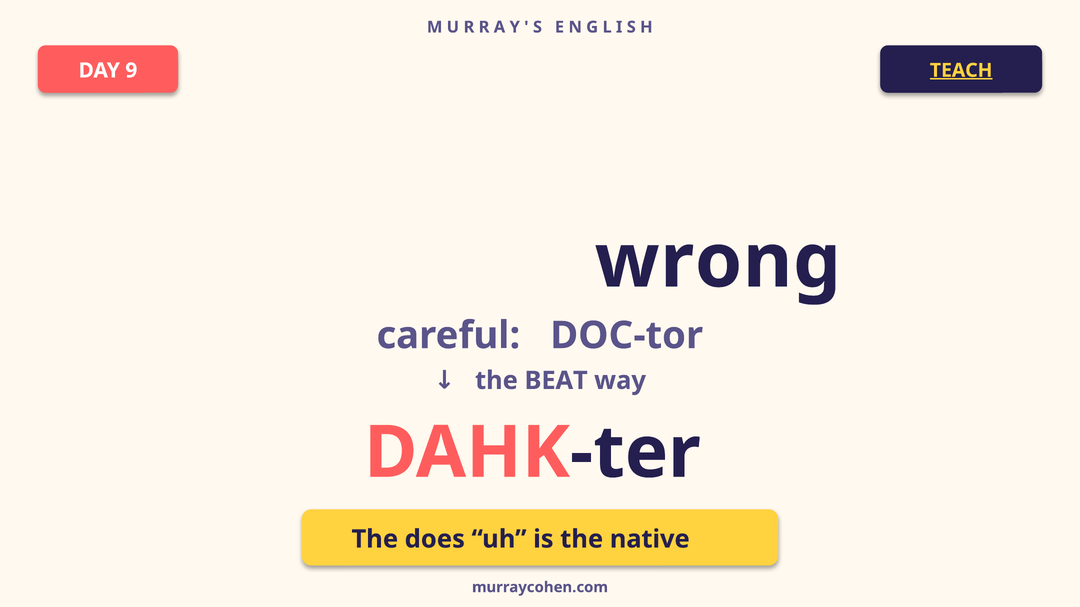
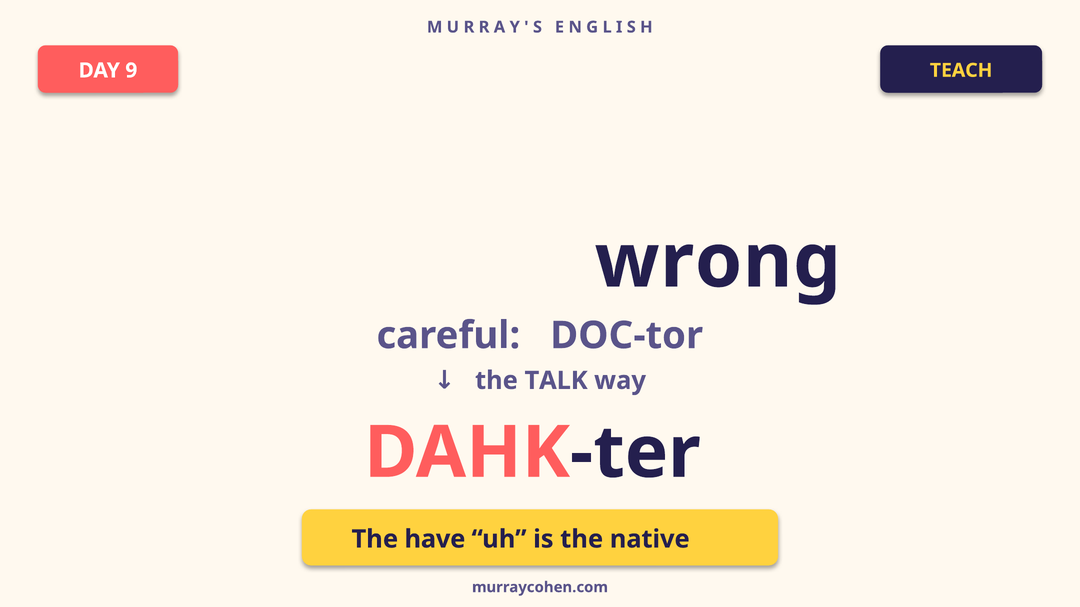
TEACH underline: present -> none
BEAT: BEAT -> TALK
does: does -> have
